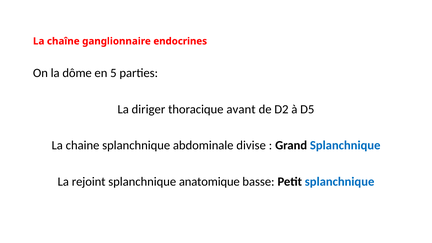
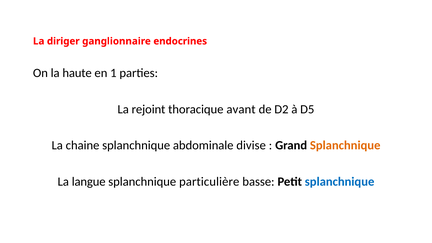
chaîne: chaîne -> diriger
dôme: dôme -> haute
5: 5 -> 1
diriger: diriger -> rejoint
Splanchnique at (345, 145) colour: blue -> orange
rejoint: rejoint -> langue
anatomique: anatomique -> particulière
